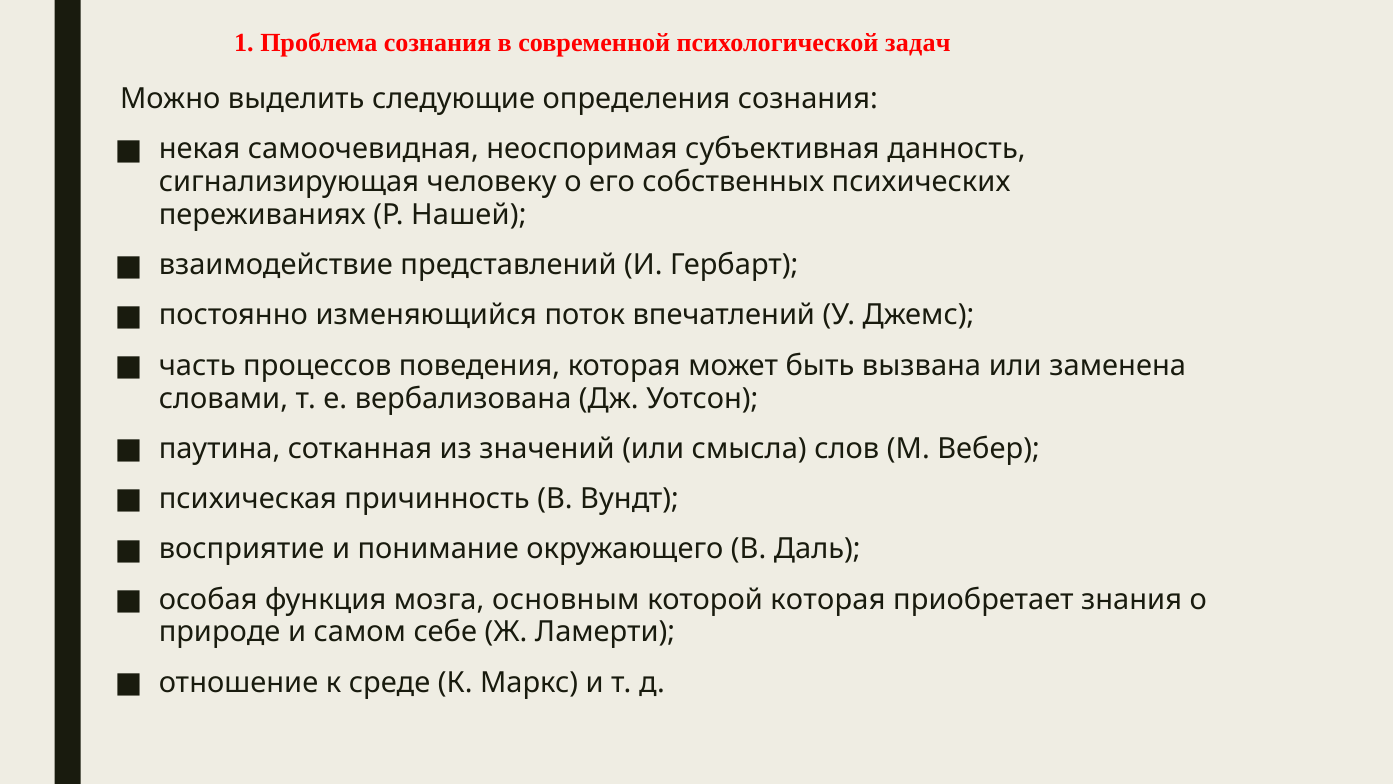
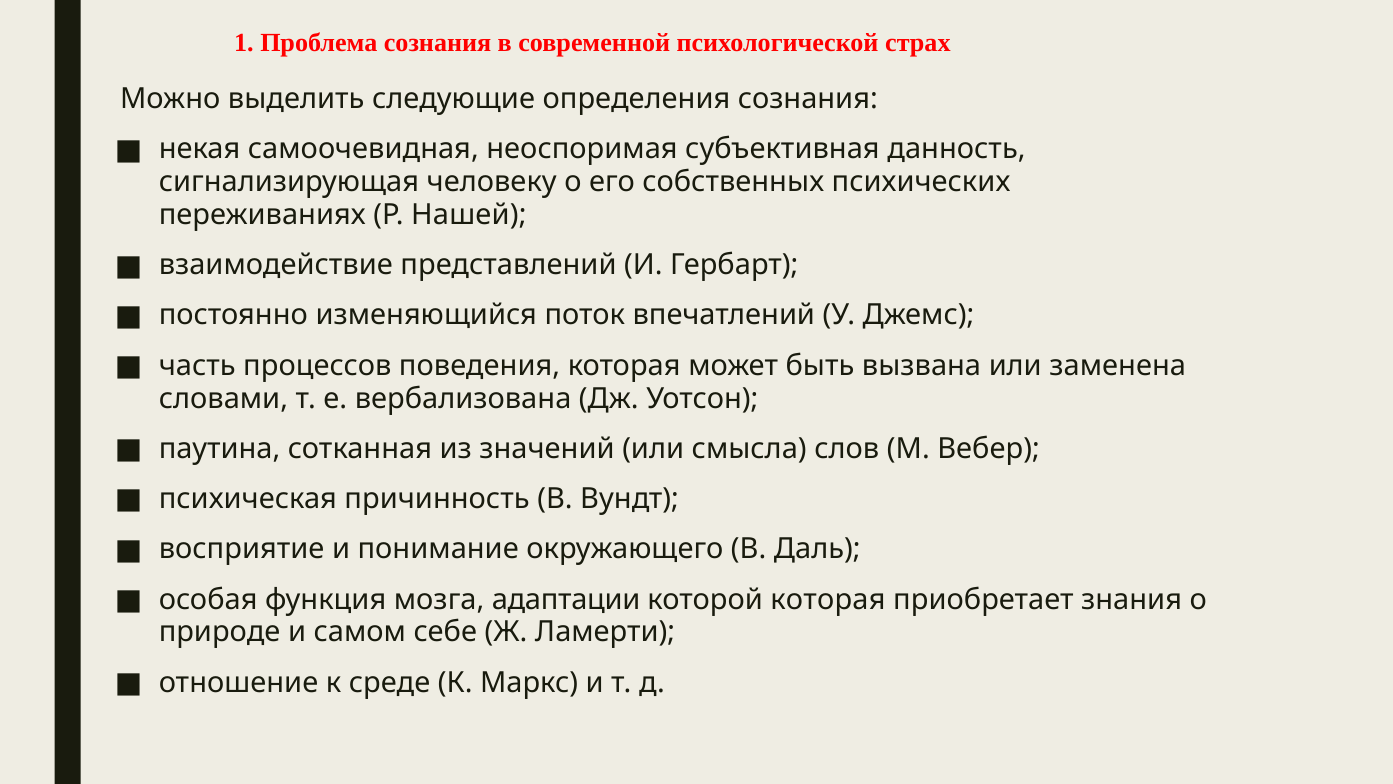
задач: задач -> страх
основным: основным -> адаптации
